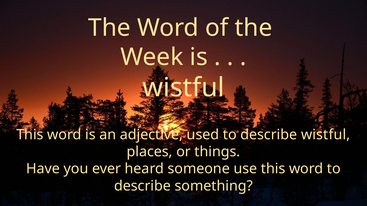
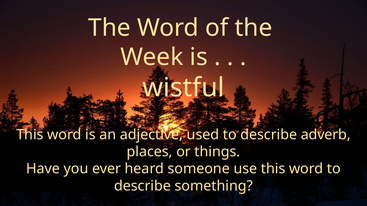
describe wistful: wistful -> adverb
